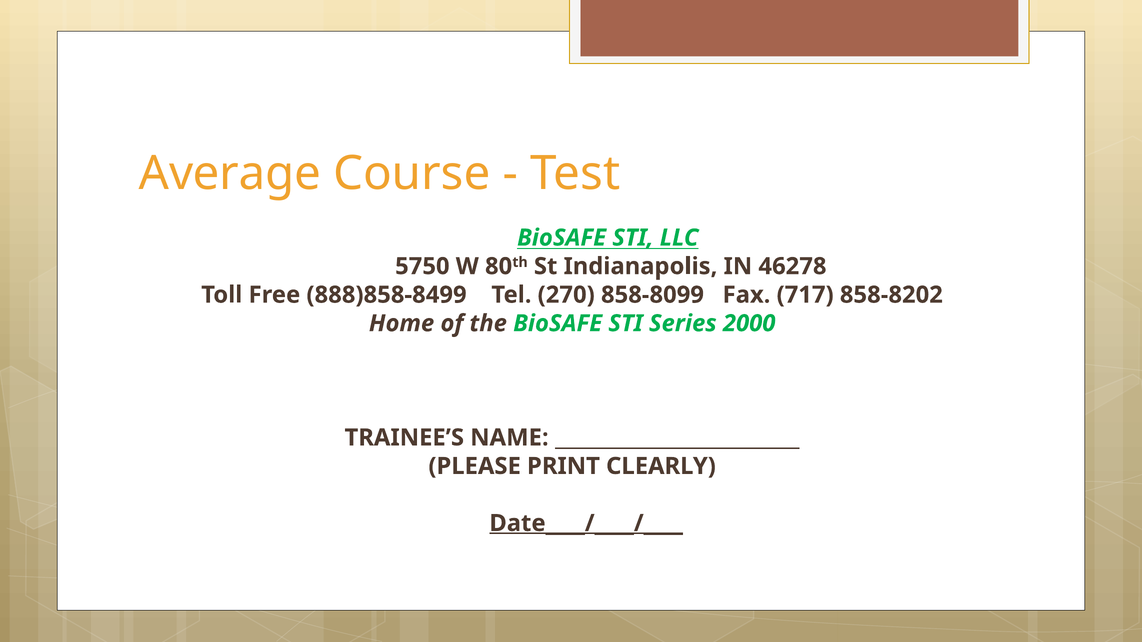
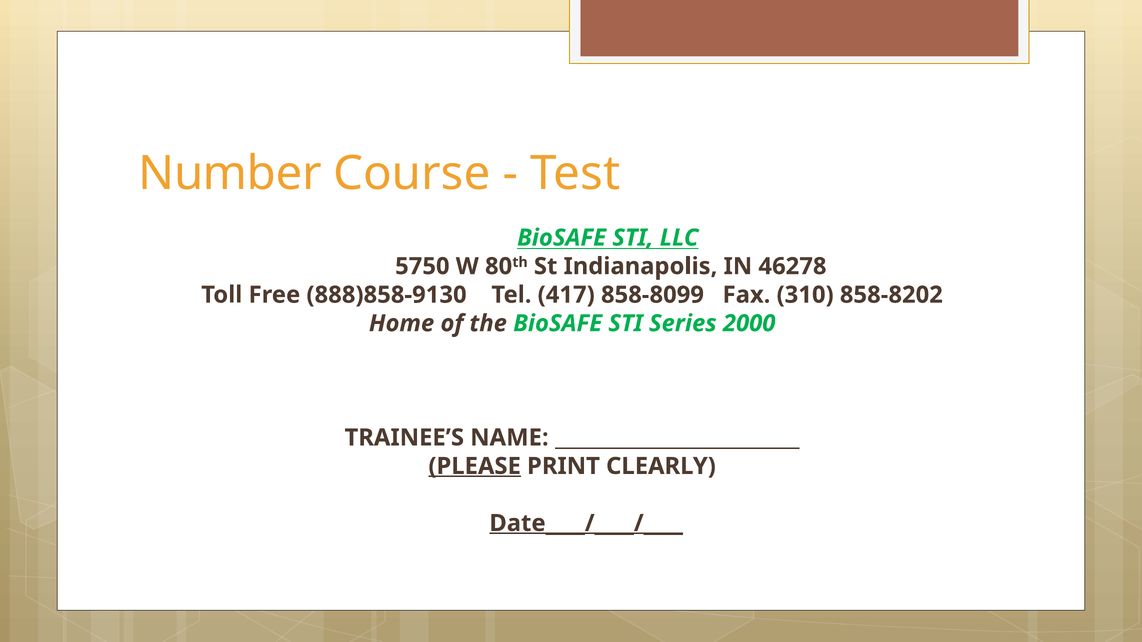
Average: Average -> Number
888)858-8499: 888)858-8499 -> 888)858-9130
270: 270 -> 417
717: 717 -> 310
PLEASE underline: none -> present
